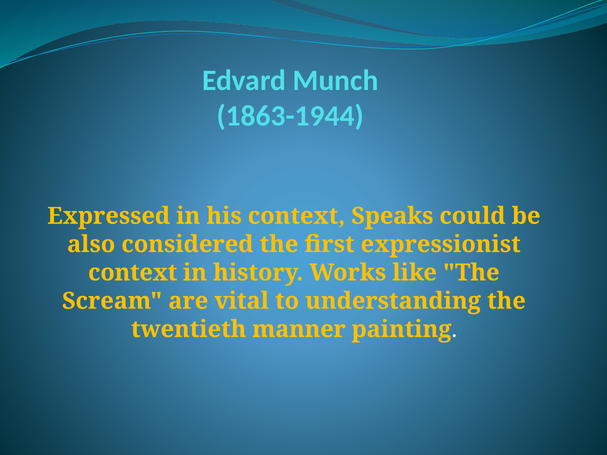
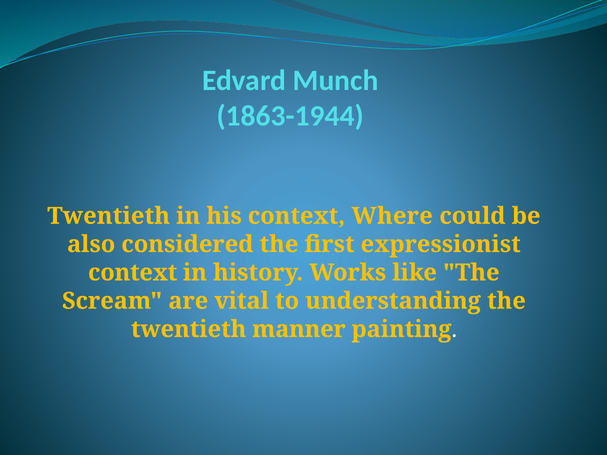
Expressed at (109, 216): Expressed -> Twentieth
Speaks: Speaks -> Where
